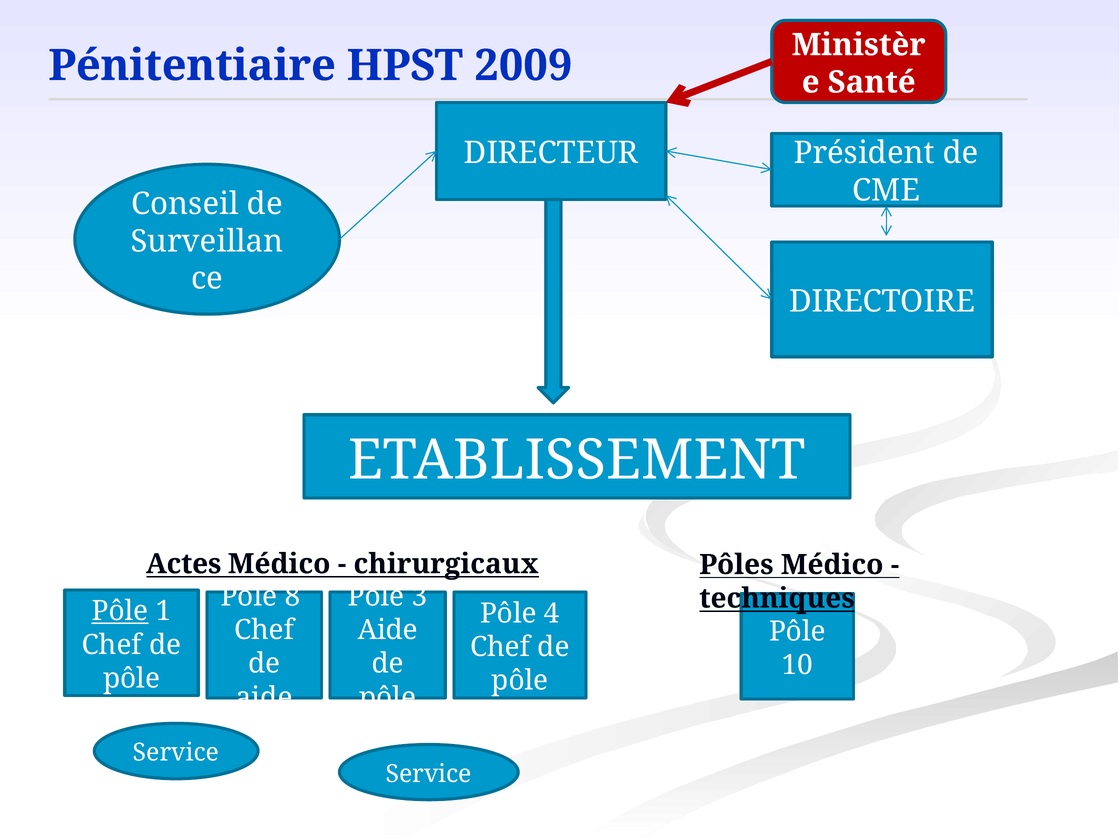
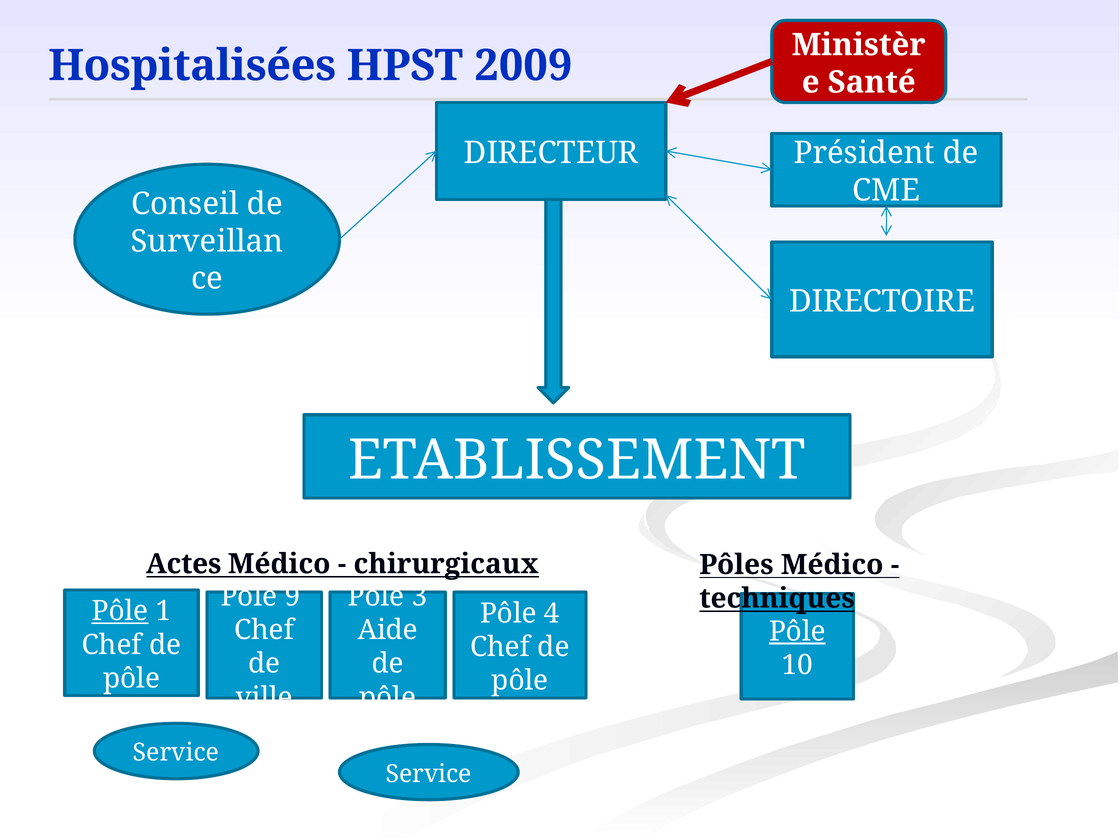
Pénitentiaire: Pénitentiaire -> Hospitalisées
8: 8 -> 9
Pôle at (797, 631) underline: none -> present
aide at (264, 697): aide -> ville
